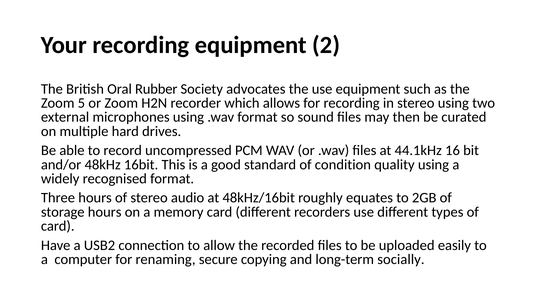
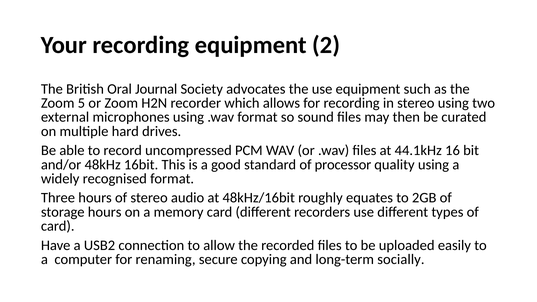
Rubber: Rubber -> Journal
condition: condition -> processor
